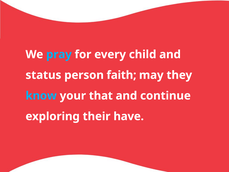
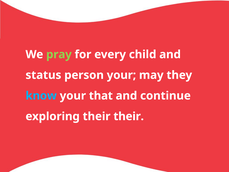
pray colour: light blue -> light green
person faith: faith -> your
their have: have -> their
